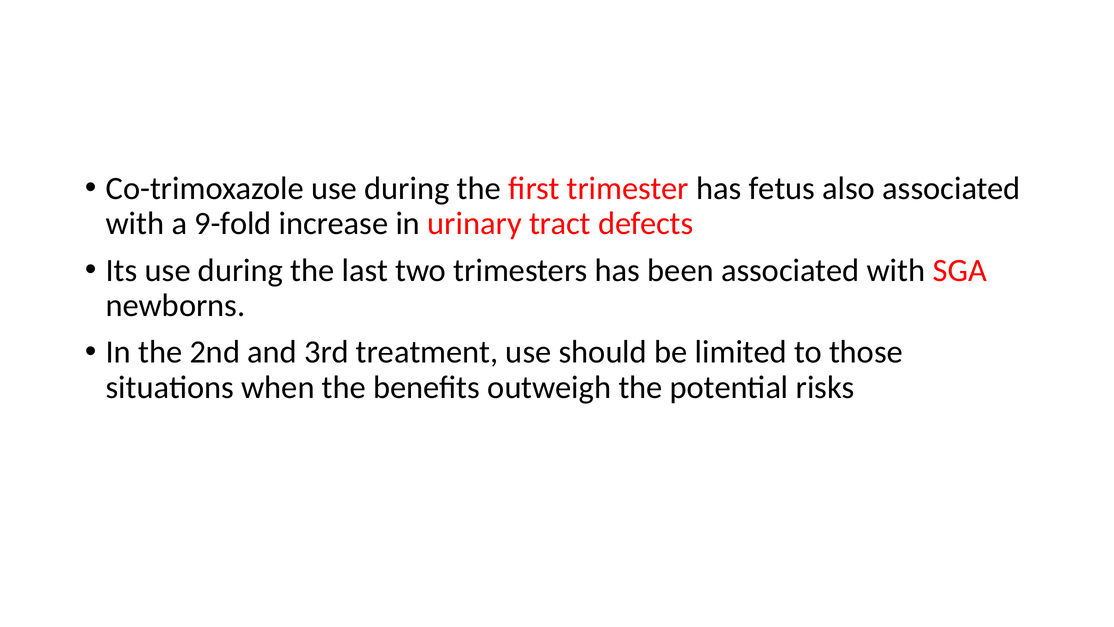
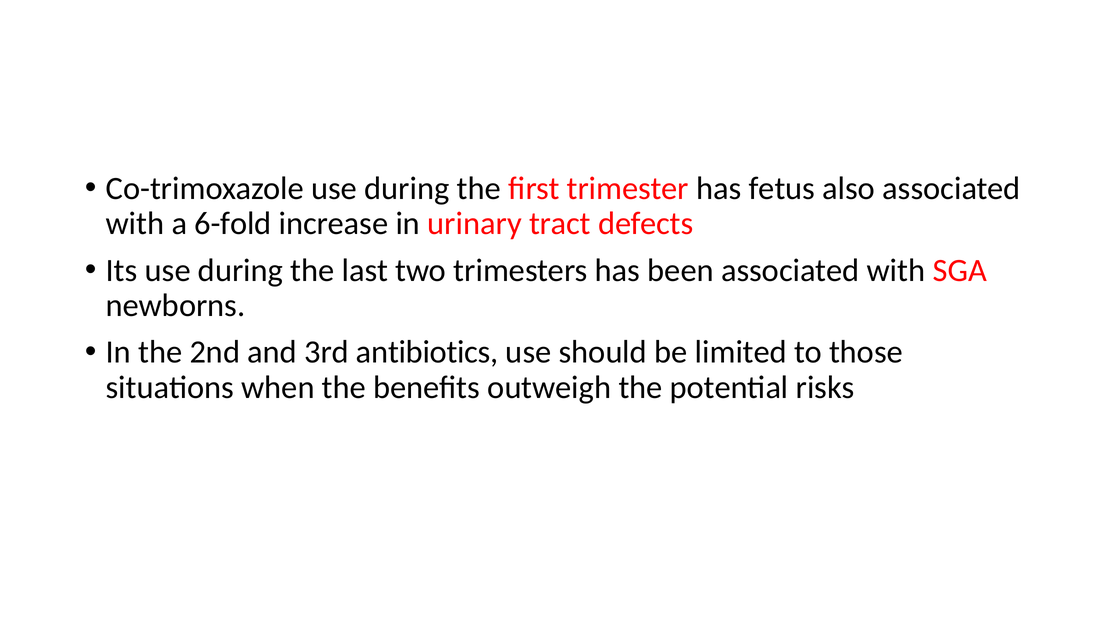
9-fold: 9-fold -> 6-fold
treatment: treatment -> antibiotics
